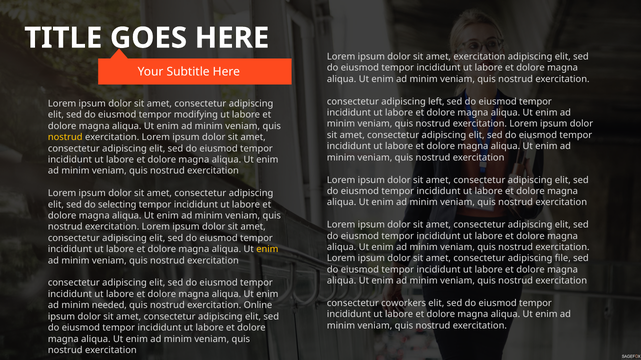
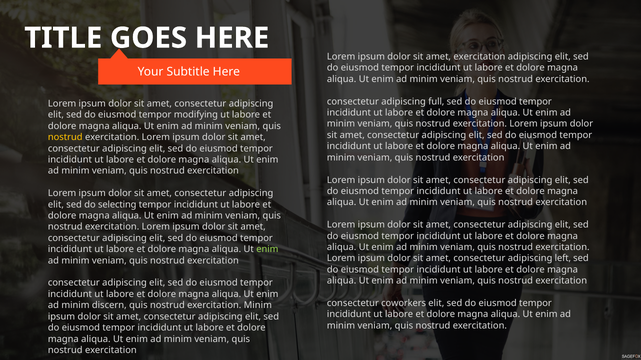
left: left -> full
enim at (267, 250) colour: yellow -> light green
file: file -> left
needed: needed -> discern
exercitation Online: Online -> Minim
